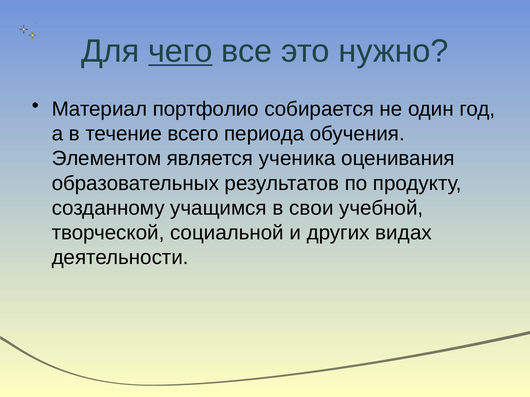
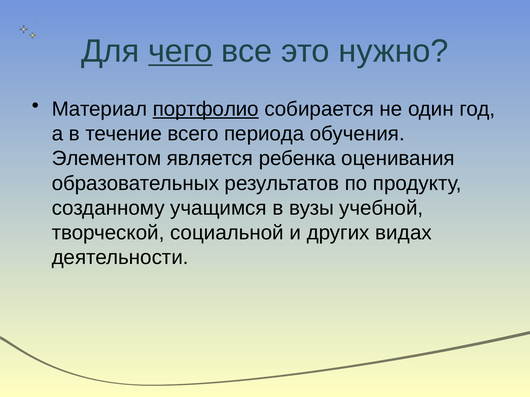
портфолио underline: none -> present
ученика: ученика -> ребенка
свои: свои -> вузы
